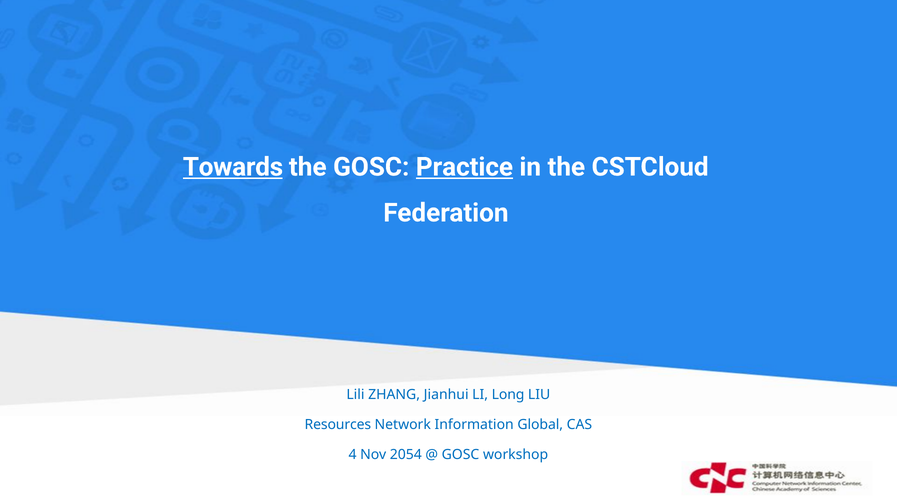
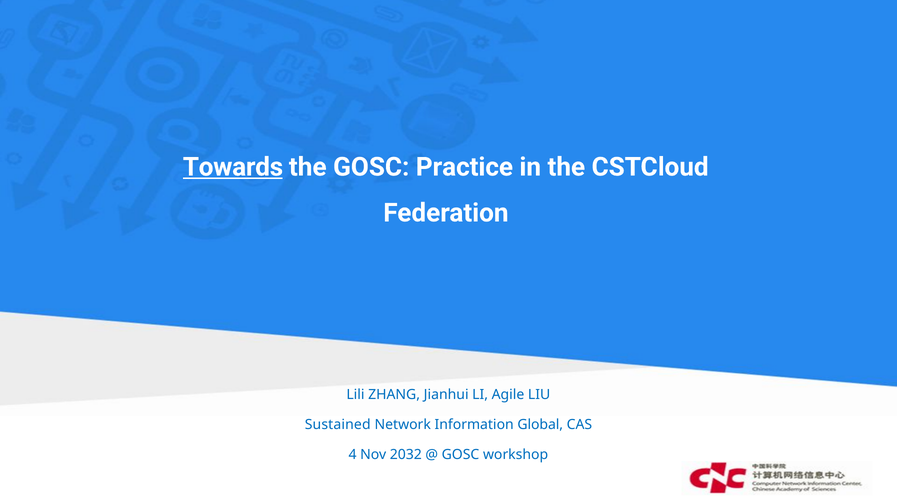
Practice underline: present -> none
Long: Long -> Agile
Resources: Resources -> Sustained
2054: 2054 -> 2032
